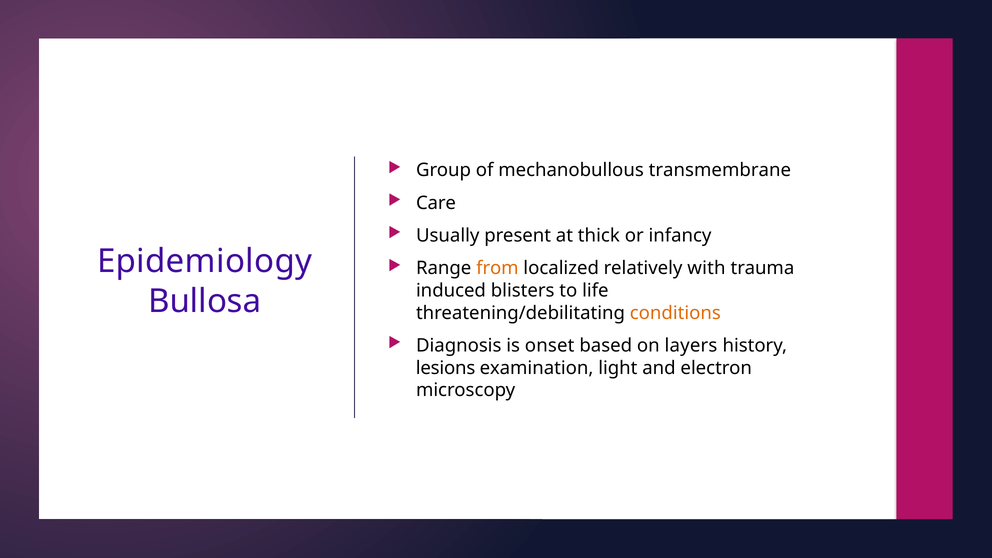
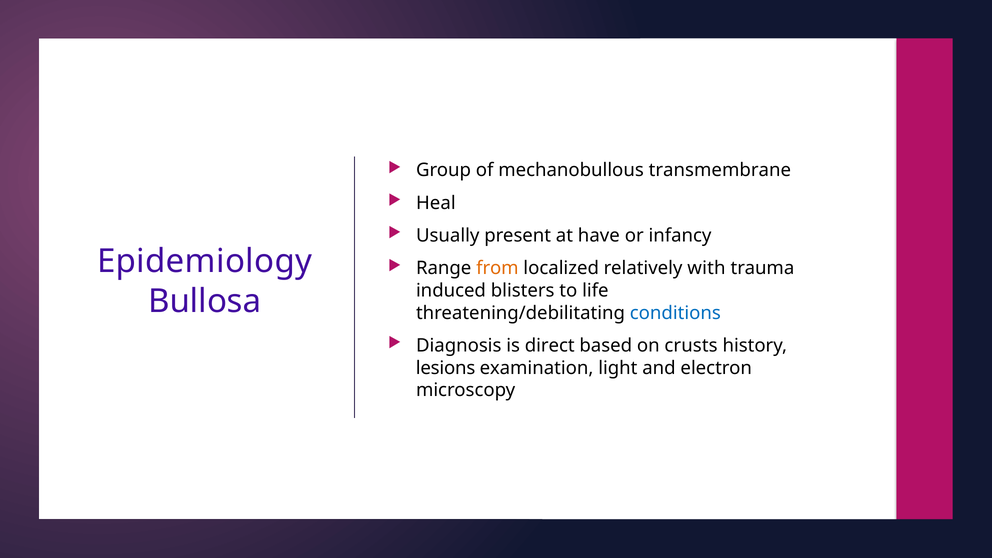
Care: Care -> Heal
thick: thick -> have
conditions colour: orange -> blue
onset: onset -> direct
layers: layers -> crusts
